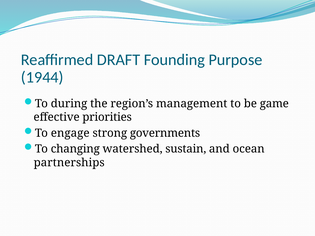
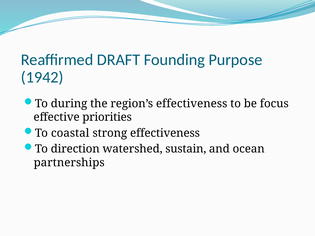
1944: 1944 -> 1942
region’s management: management -> effectiveness
game: game -> focus
engage: engage -> coastal
strong governments: governments -> effectiveness
changing: changing -> direction
